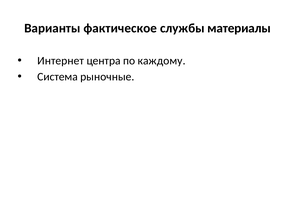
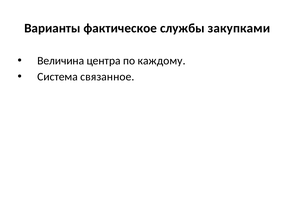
материалы: материалы -> закупками
Интернет: Интернет -> Величина
рыночные: рыночные -> связанное
